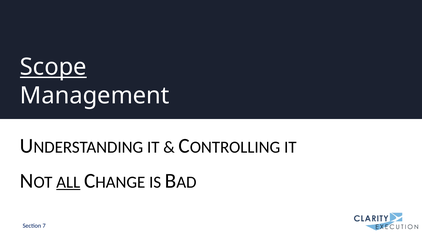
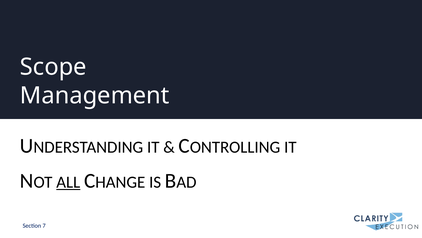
Scope underline: present -> none
